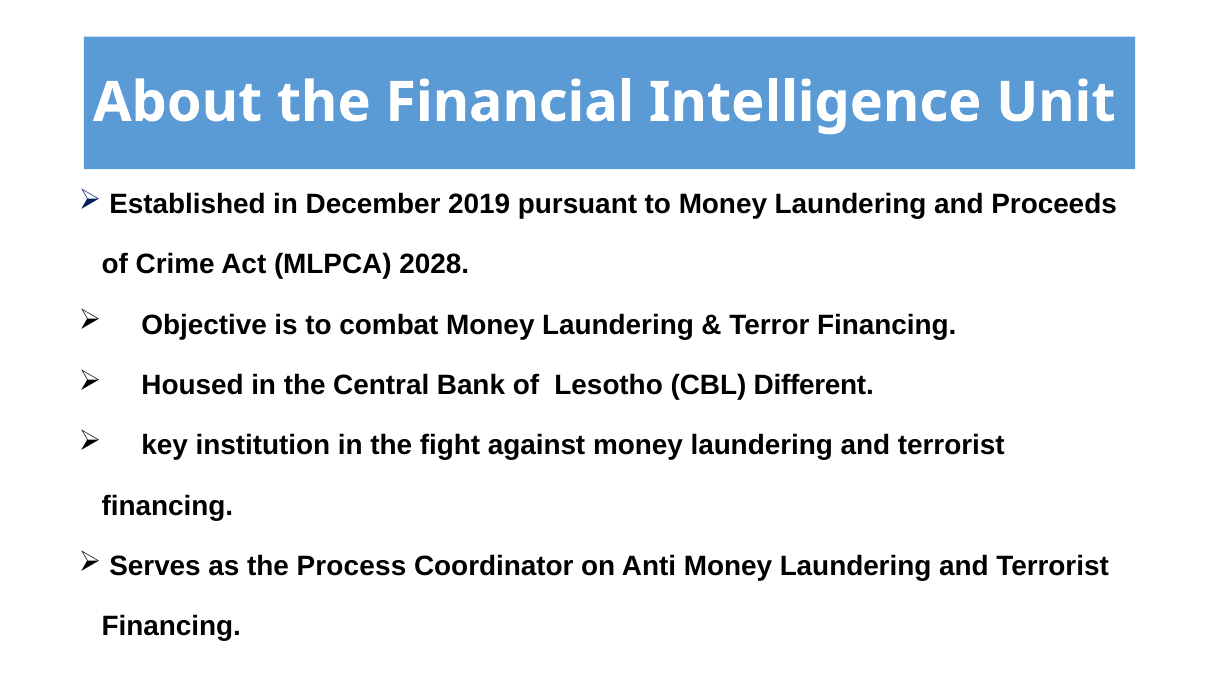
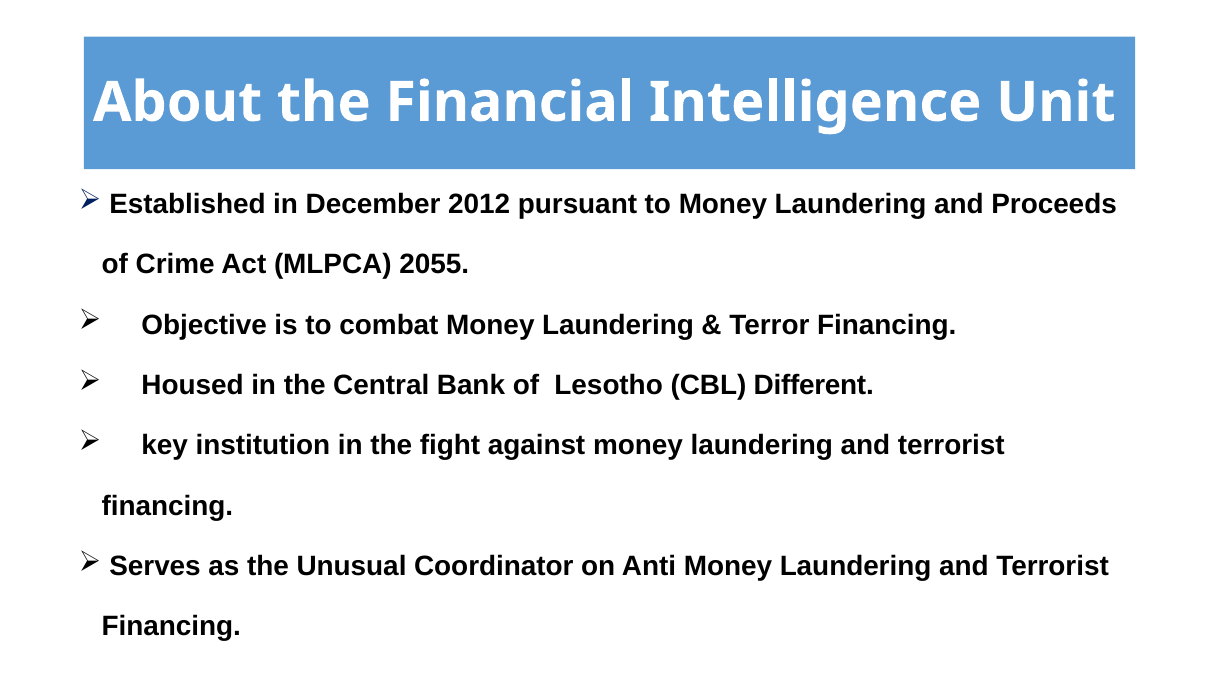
2019: 2019 -> 2012
2028: 2028 -> 2055
Process: Process -> Unusual
